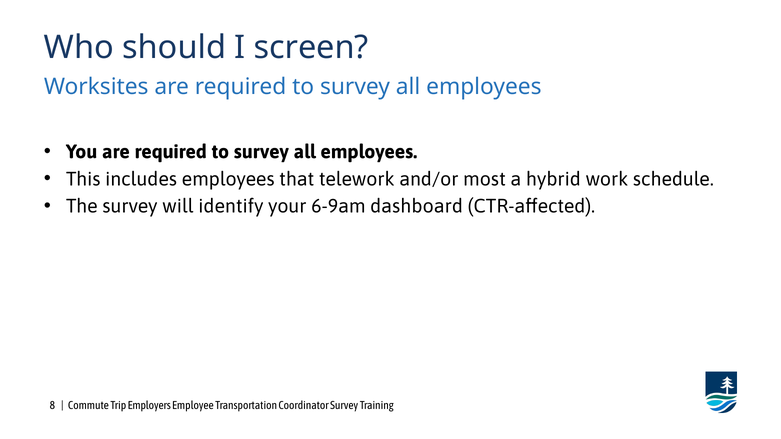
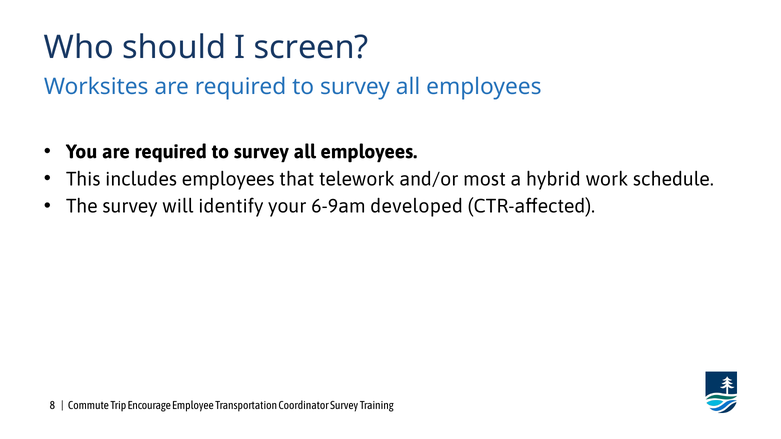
dashboard: dashboard -> developed
Employers: Employers -> Encourage
